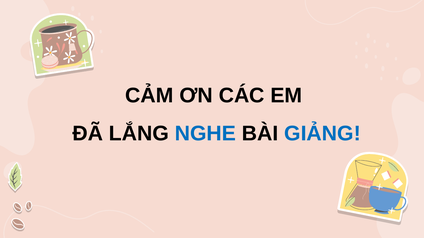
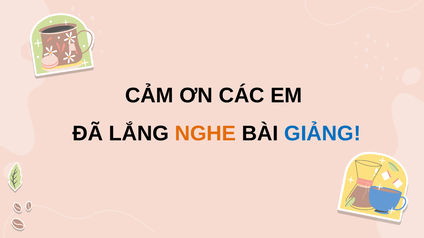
NGHE colour: blue -> orange
